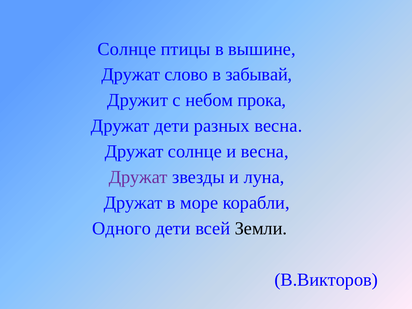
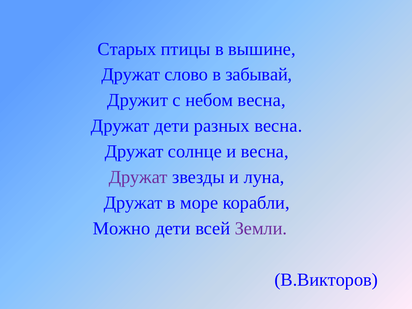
Солнце at (127, 49): Солнце -> Старых
небом прока: прока -> весна
Одного: Одного -> Можно
Земли colour: black -> purple
